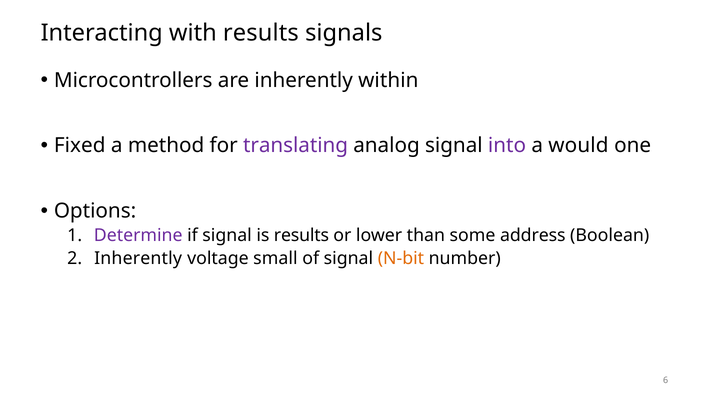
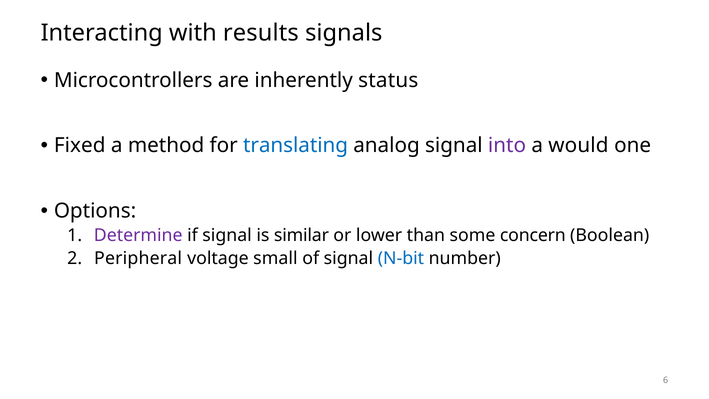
within: within -> status
translating colour: purple -> blue
is results: results -> similar
address: address -> concern
Inherently at (138, 258): Inherently -> Peripheral
N-bit colour: orange -> blue
